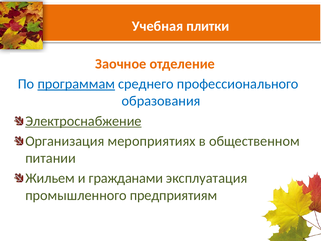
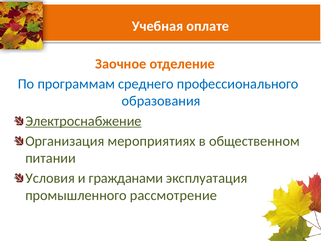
плитки: плитки -> оплате
программам underline: present -> none
Жильем: Жильем -> Условия
предприятиям: предприятиям -> рассмотрение
